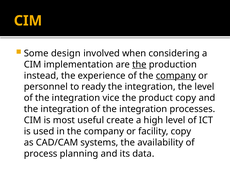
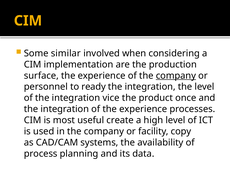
design: design -> similar
the at (139, 64) underline: present -> none
instead: instead -> surface
product copy: copy -> once
integration of the integration: integration -> experience
